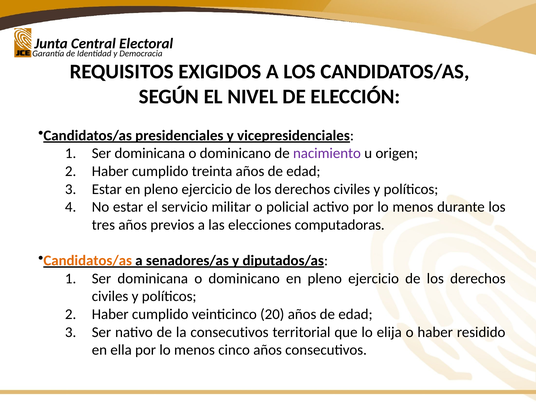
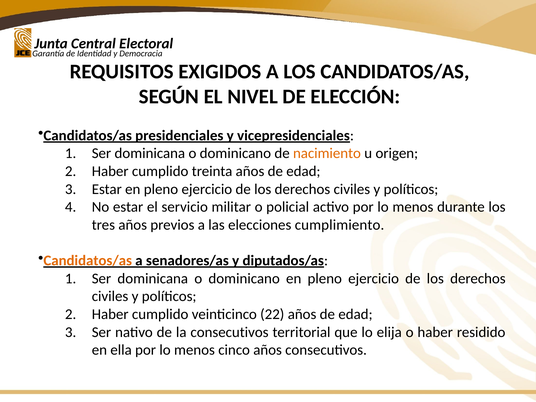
nacimiento colour: purple -> orange
computadoras: computadoras -> cumplimiento
20: 20 -> 22
